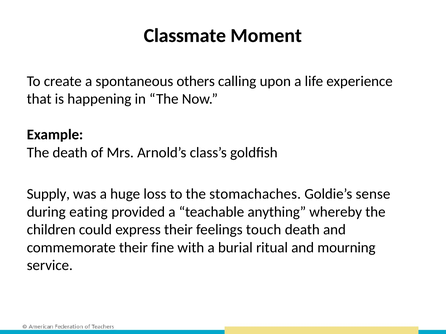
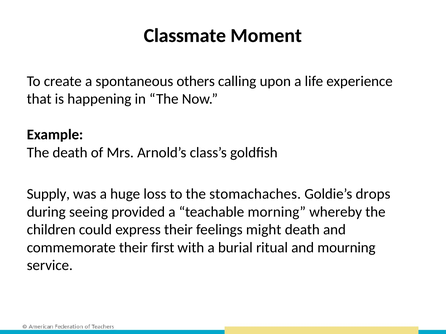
sense: sense -> drops
eating: eating -> seeing
anything: anything -> morning
touch: touch -> might
fine: fine -> first
